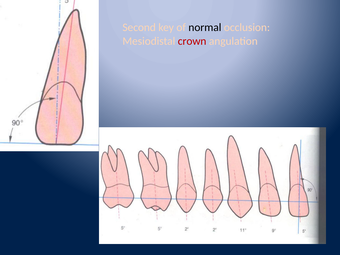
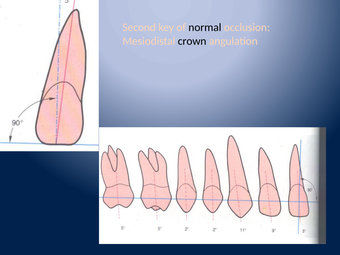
crown colour: red -> black
